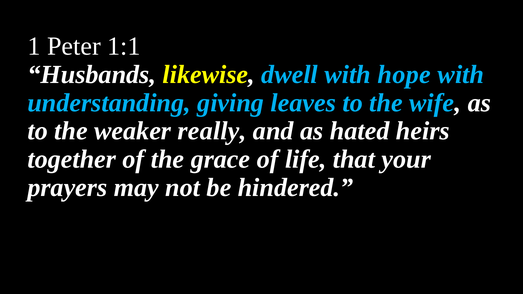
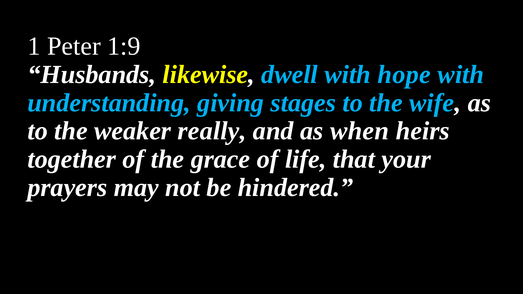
1:1: 1:1 -> 1:9
leaves: leaves -> stages
hated: hated -> when
